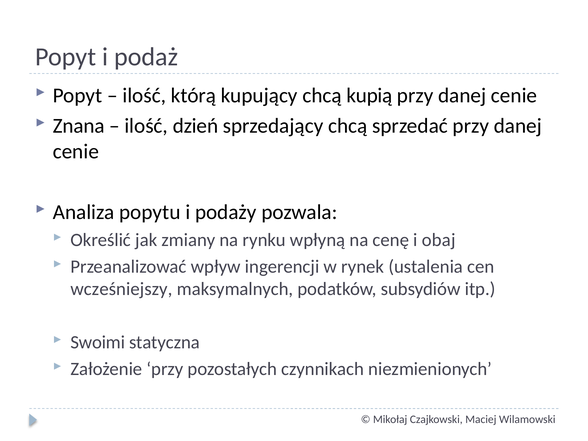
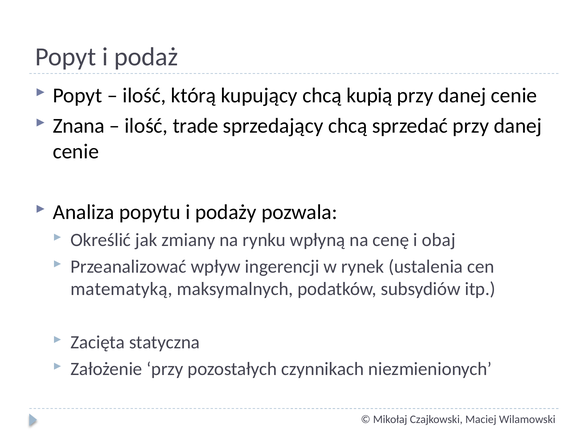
dzień: dzień -> trade
wcześniejszy: wcześniejszy -> matematyką
Swoimi: Swoimi -> Zacięta
